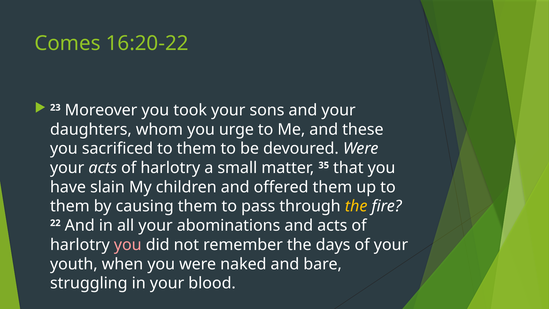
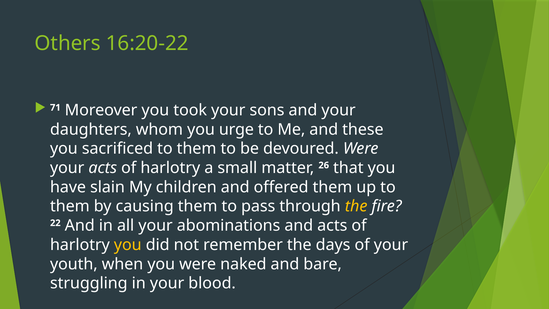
Comes: Comes -> Others
23: 23 -> 71
35: 35 -> 26
you at (128, 245) colour: pink -> yellow
